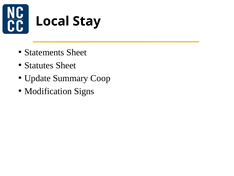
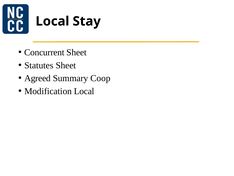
Statements: Statements -> Concurrent
Update: Update -> Agreed
Modification Signs: Signs -> Local
